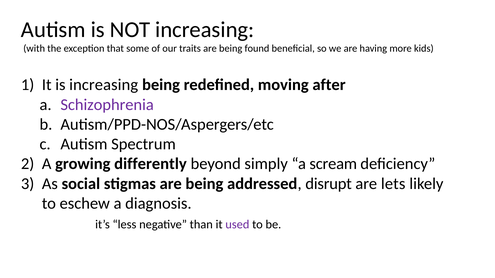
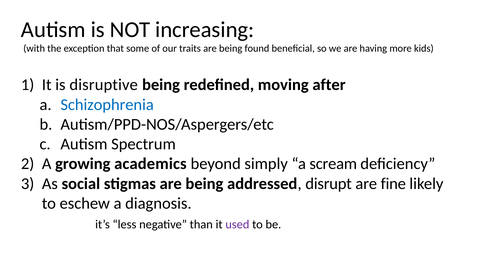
is increasing: increasing -> disruptive
Schizophrenia colour: purple -> blue
differently: differently -> academics
lets: lets -> fine
